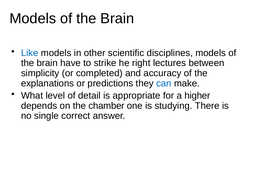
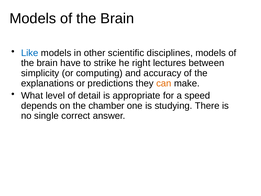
completed: completed -> computing
can colour: blue -> orange
higher: higher -> speed
